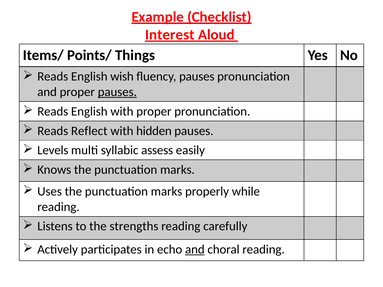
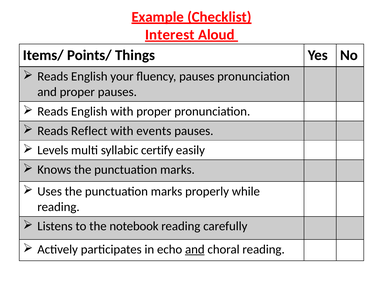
wish: wish -> your
pauses at (117, 92) underline: present -> none
hidden: hidden -> events
assess: assess -> certify
strengths: strengths -> notebook
